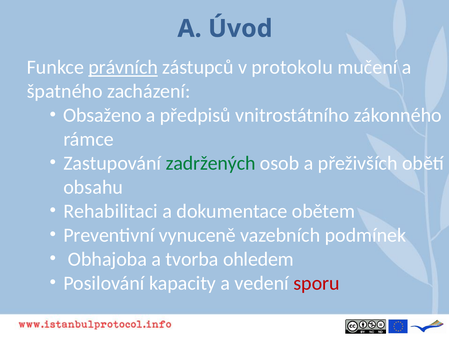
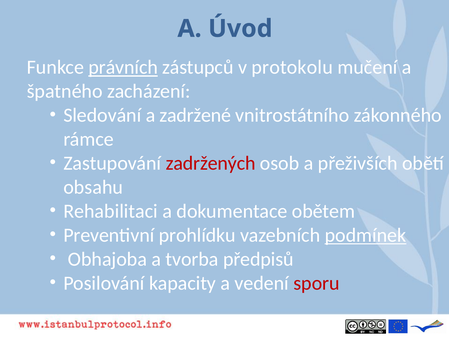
Obsaženo: Obsaženo -> Sledování
předpisů: předpisů -> zadržené
zadržených colour: green -> red
vynuceně: vynuceně -> prohlídku
podmínek underline: none -> present
ohledem: ohledem -> předpisů
